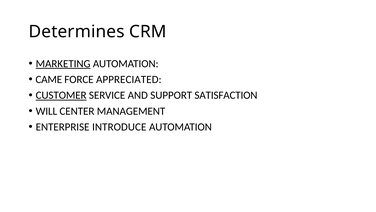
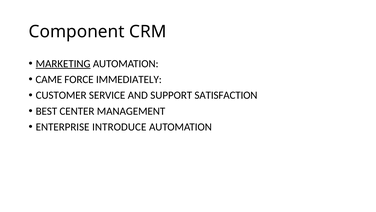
Determines: Determines -> Component
APPRECIATED: APPRECIATED -> IMMEDIATELY
CUSTOMER underline: present -> none
WILL: WILL -> BEST
